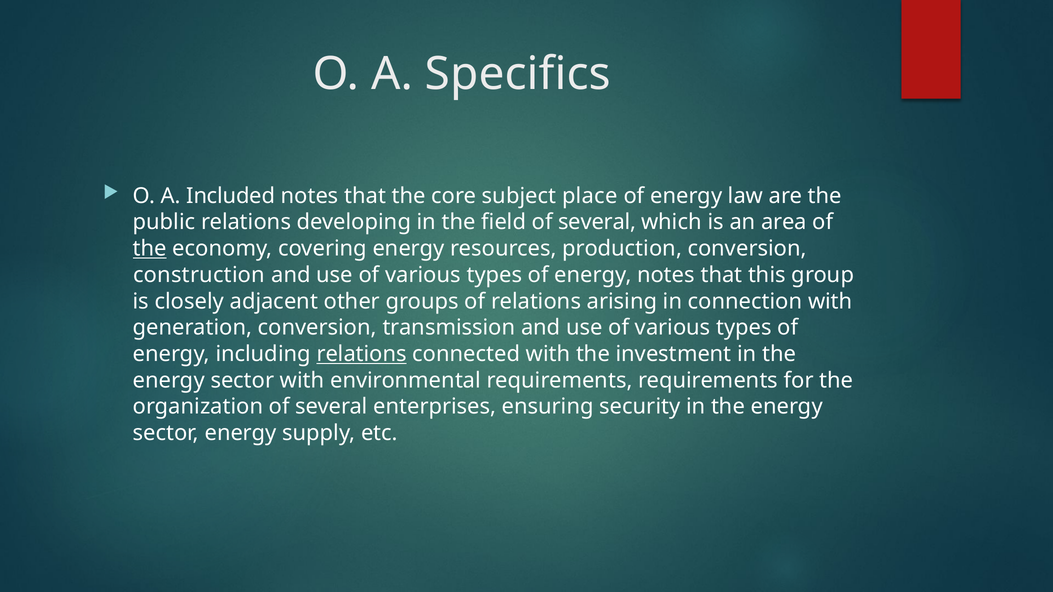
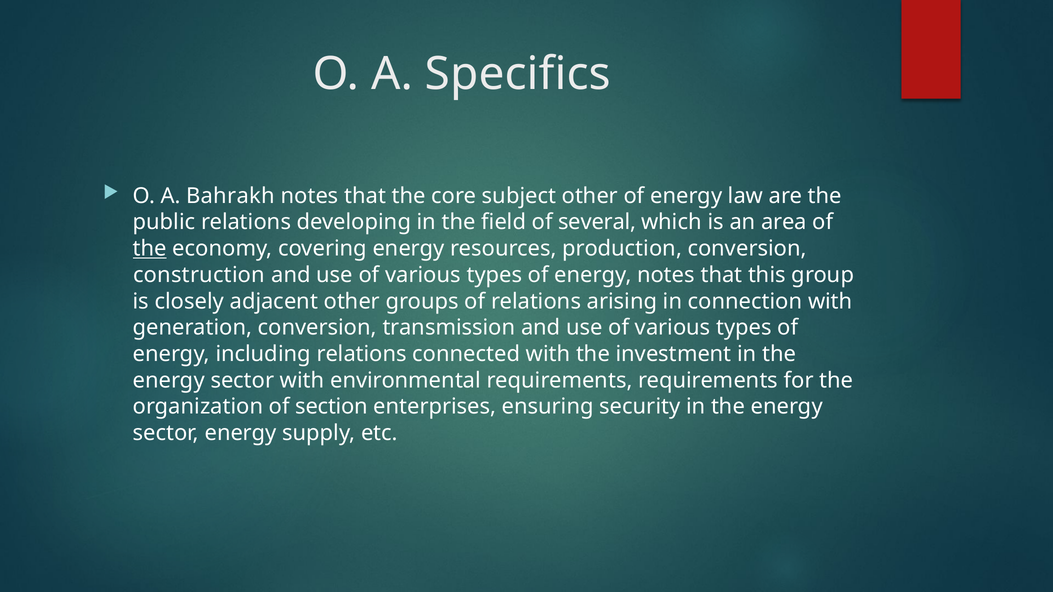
Included: Included -> Bahrakh
subject place: place -> other
relations at (362, 354) underline: present -> none
organization of several: several -> section
